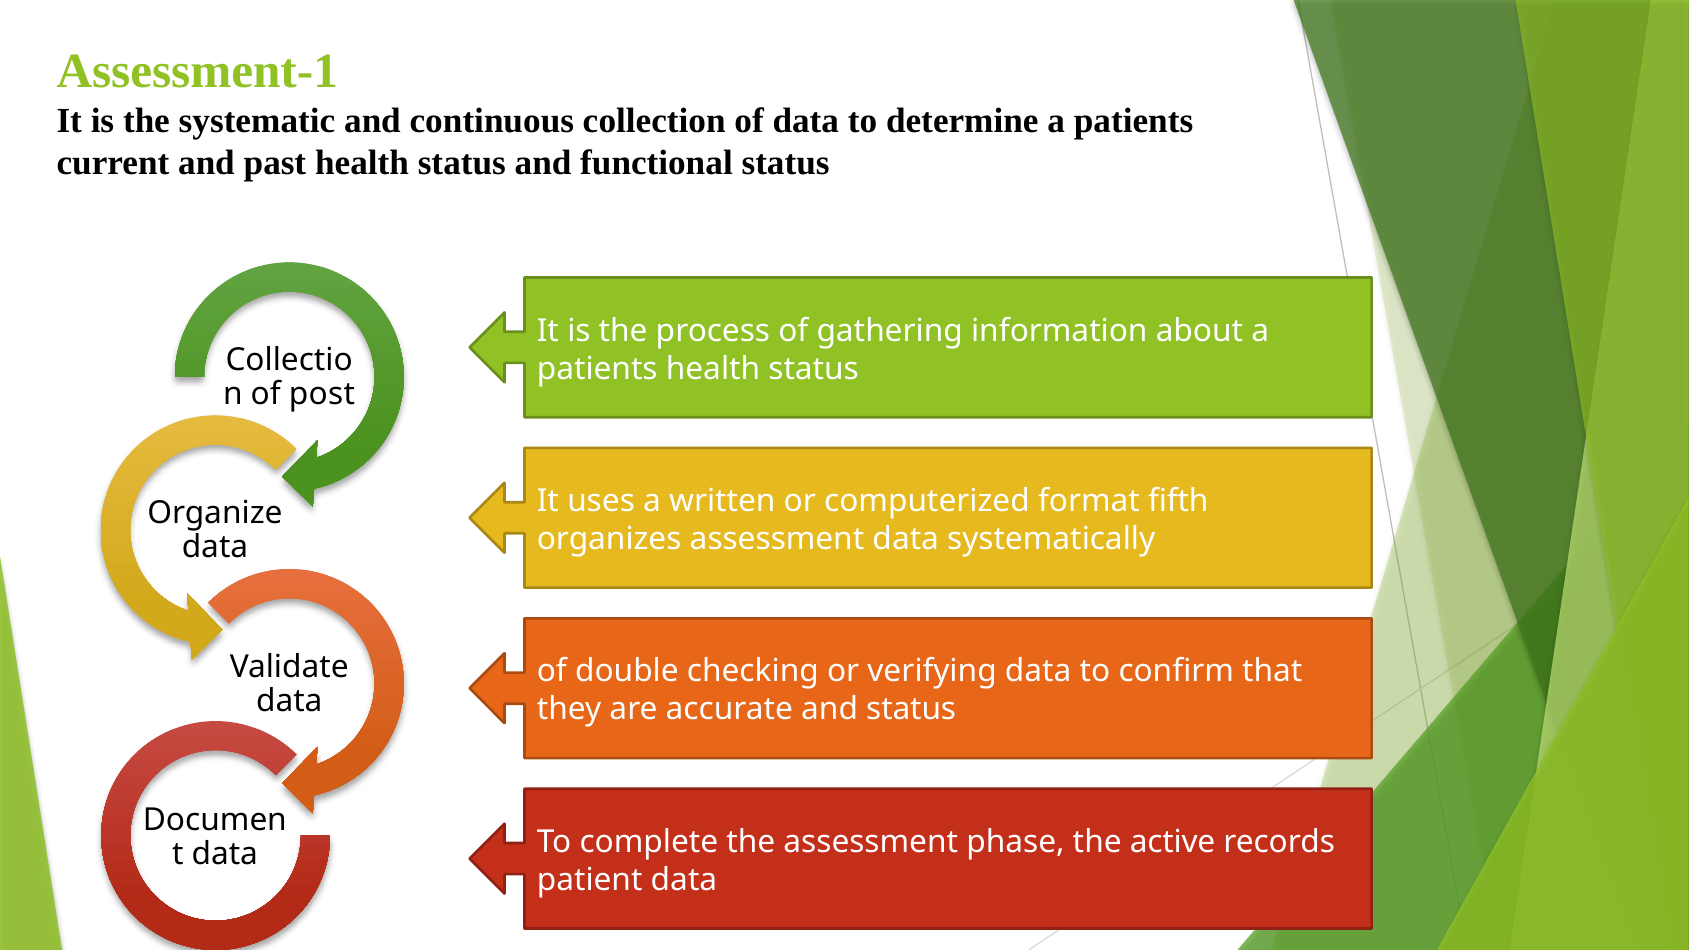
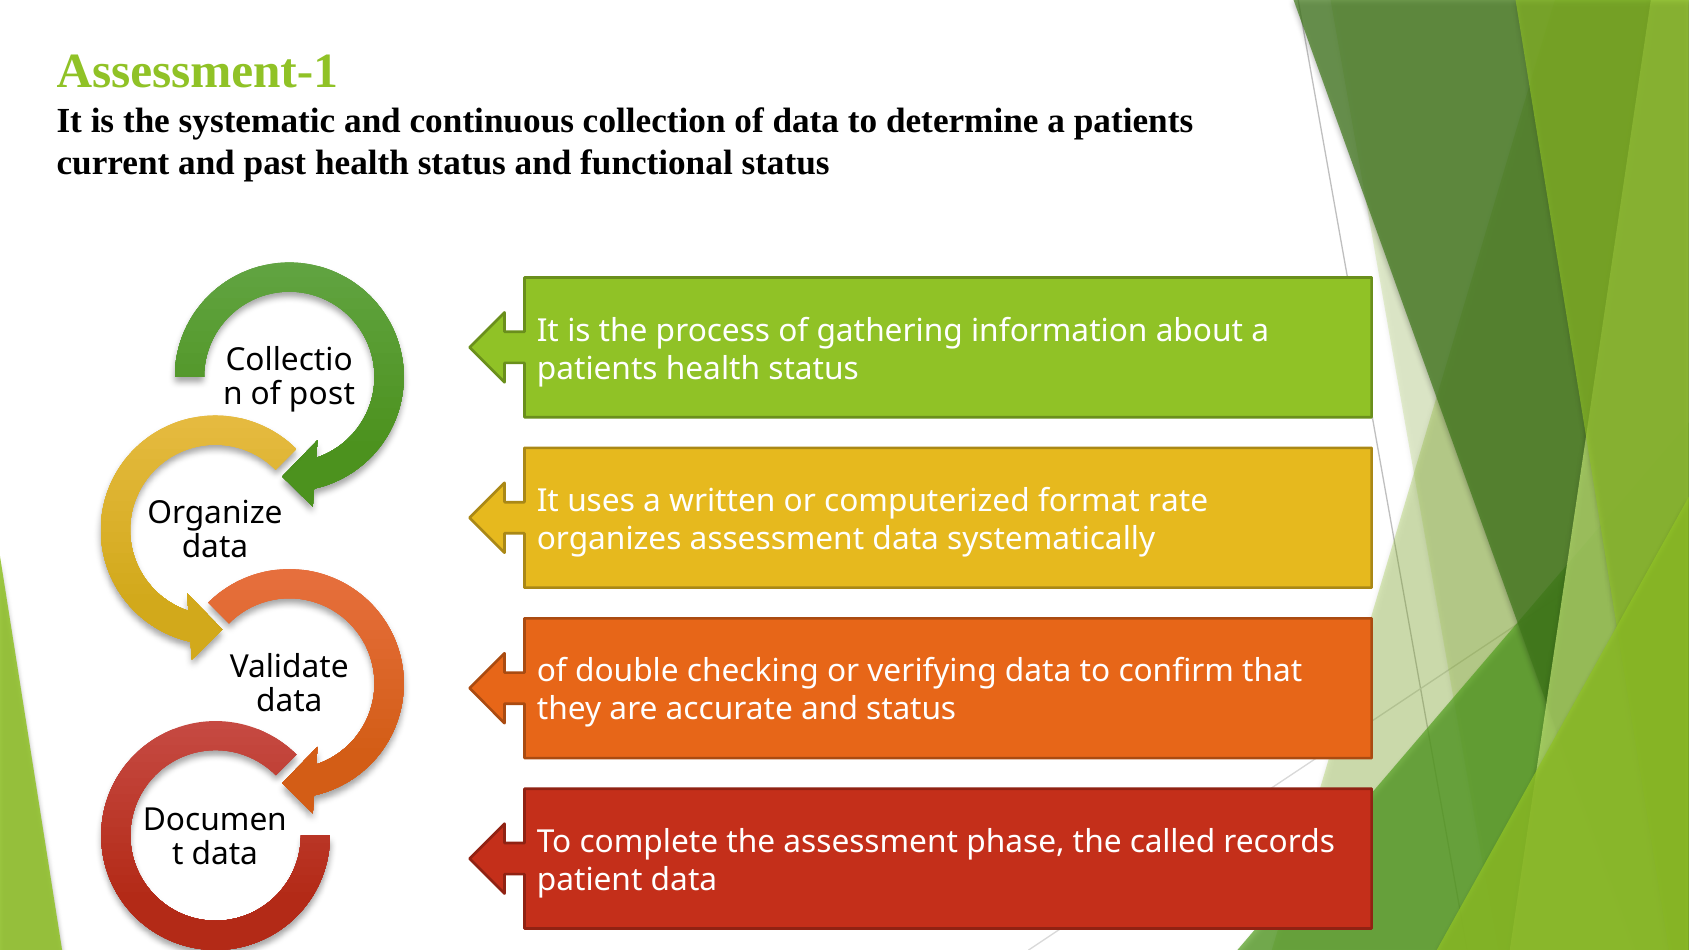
fifth: fifth -> rate
active: active -> called
